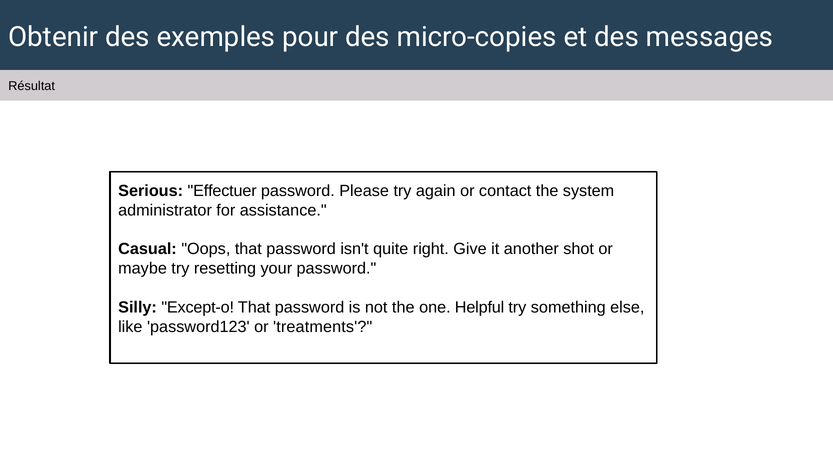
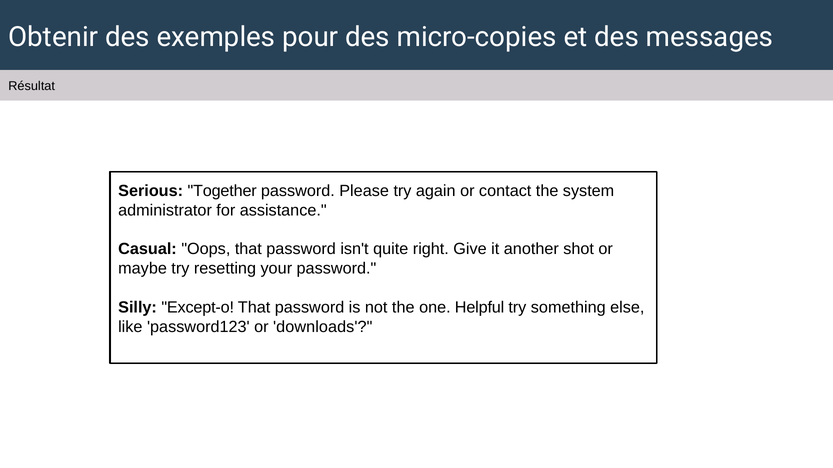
Effectuer: Effectuer -> Together
treatments: treatments -> downloads
